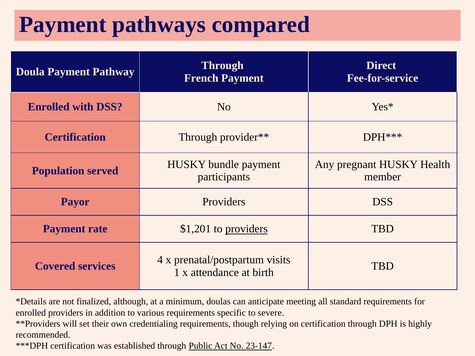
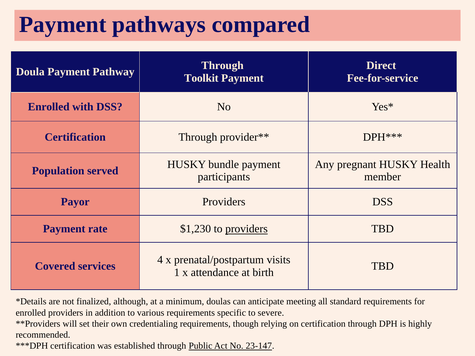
French: French -> Toolkit
$1,201: $1,201 -> $1,230
